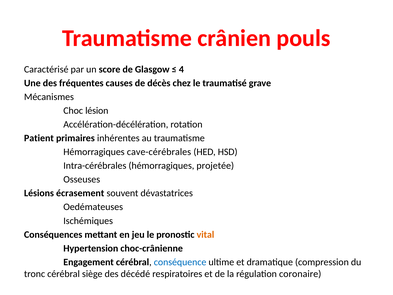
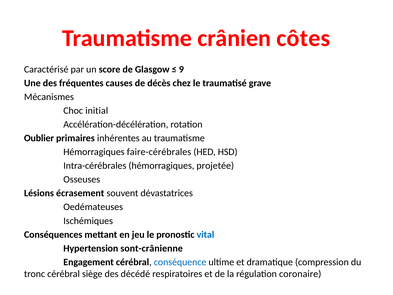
pouls: pouls -> côtes
4: 4 -> 9
lésion: lésion -> initial
Patient: Patient -> Oublier
cave-cérébrales: cave-cérébrales -> faire-cérébrales
vital colour: orange -> blue
choc-crânienne: choc-crânienne -> sont-crânienne
